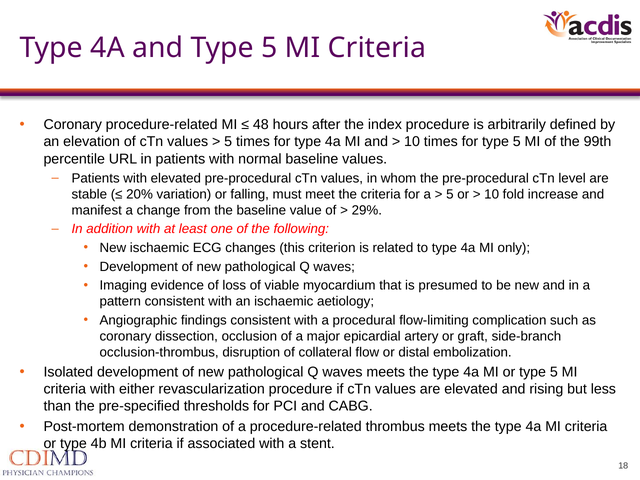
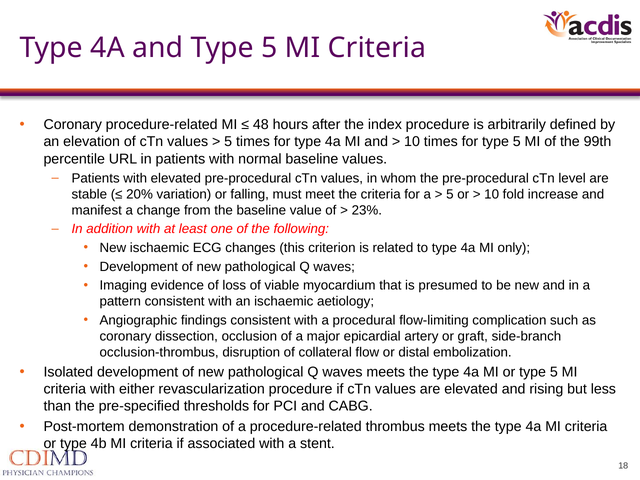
29%: 29% -> 23%
